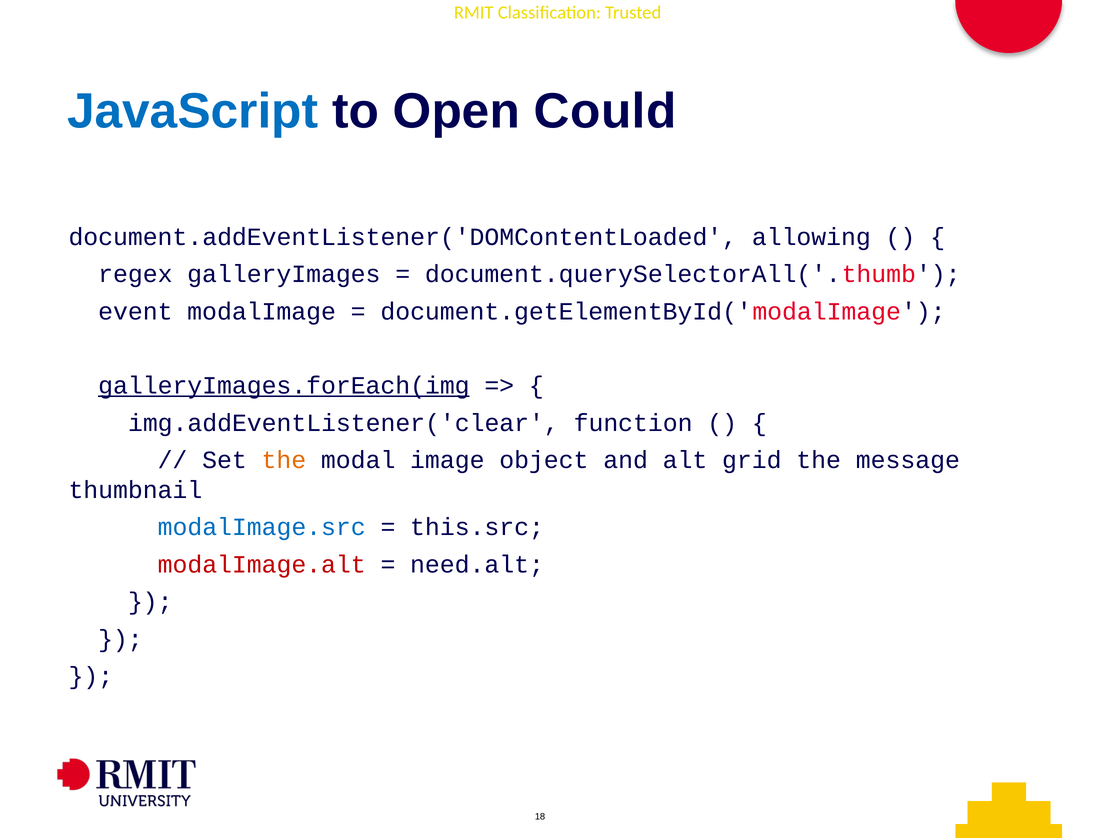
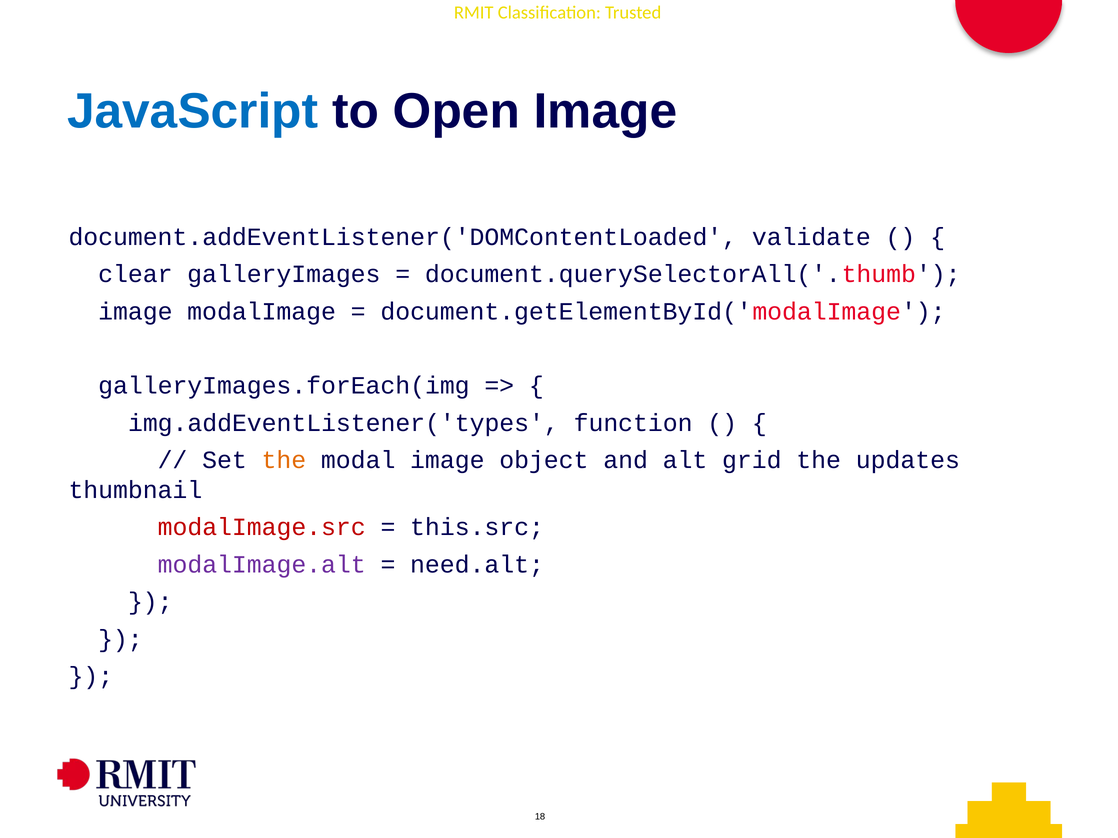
Open Could: Could -> Image
allowing: allowing -> validate
regex: regex -> clear
event at (135, 312): event -> image
galleryImages.forEach(img underline: present -> none
img.addEventListener('clear: img.addEventListener('clear -> img.addEventListener('types
message: message -> updates
modalImage.src colour: blue -> red
modalImage.alt colour: red -> purple
